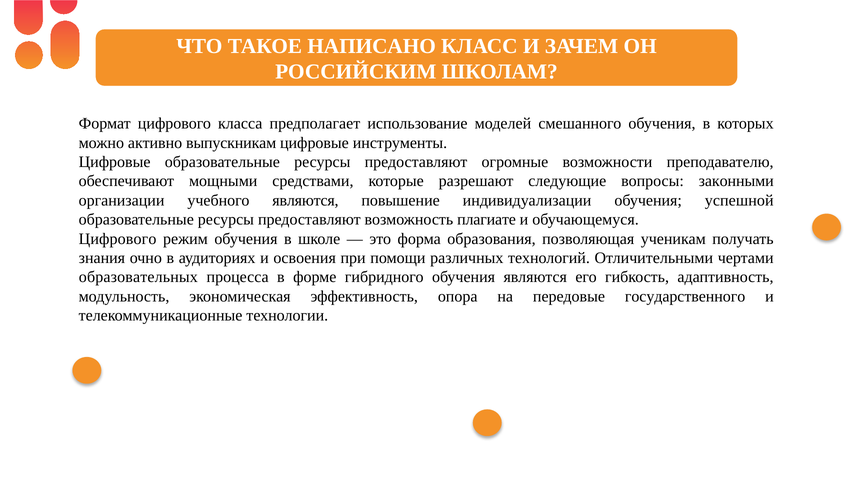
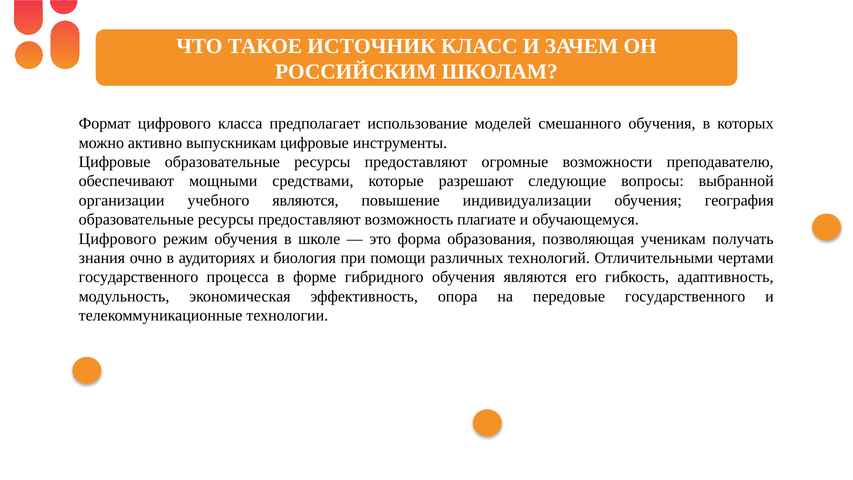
НАПИСАНО: НАПИСАНО -> ИСТОЧНИК
законными: законными -> выбранной
успешной: успешной -> география
освоения: освоения -> биология
образовательных at (138, 277): образовательных -> государственного
